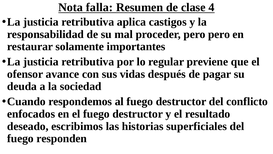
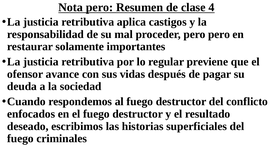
Nota falla: falla -> pero
responden: responden -> criminales
